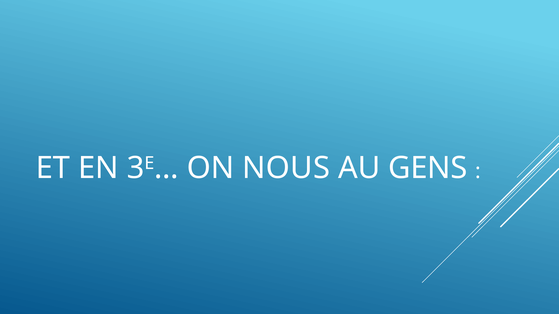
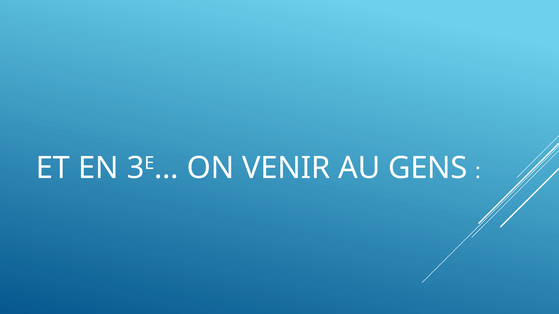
NOUS: NOUS -> VENIR
